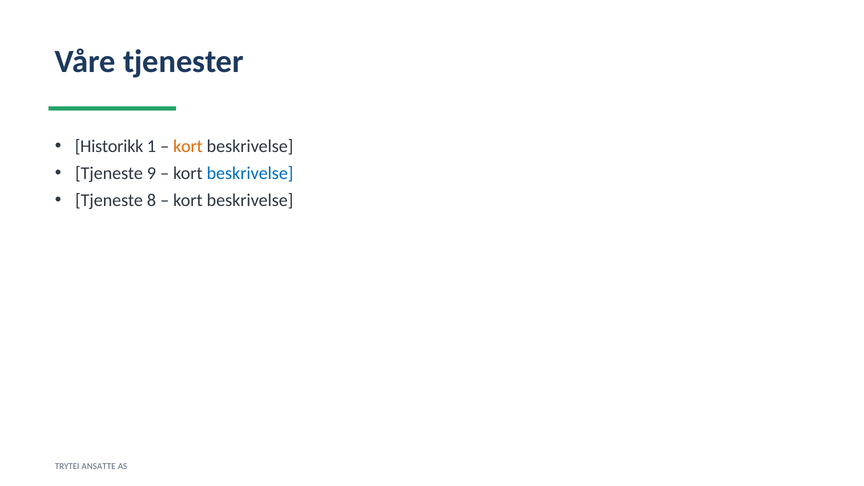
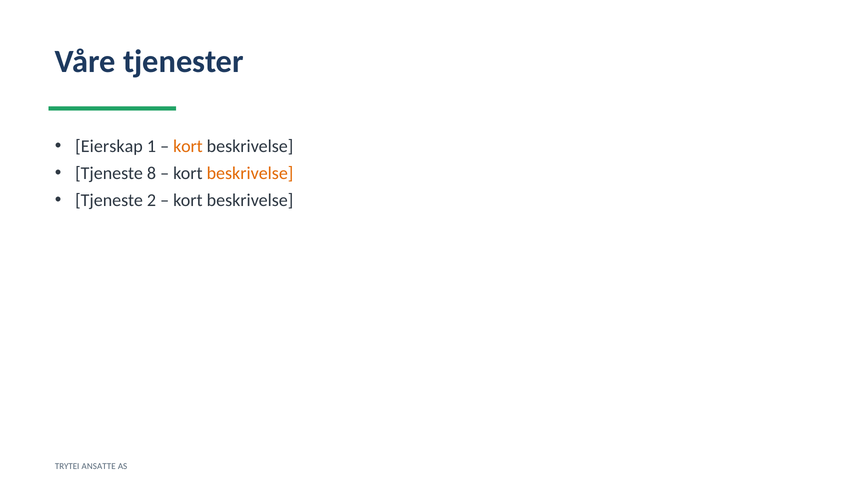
Historikk: Historikk -> Eierskap
9: 9 -> 8
beskrivelse at (250, 173) colour: blue -> orange
8: 8 -> 2
